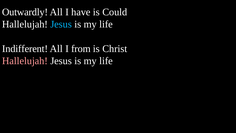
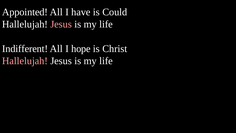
Outwardly: Outwardly -> Appointed
Jesus at (61, 24) colour: light blue -> pink
from: from -> hope
